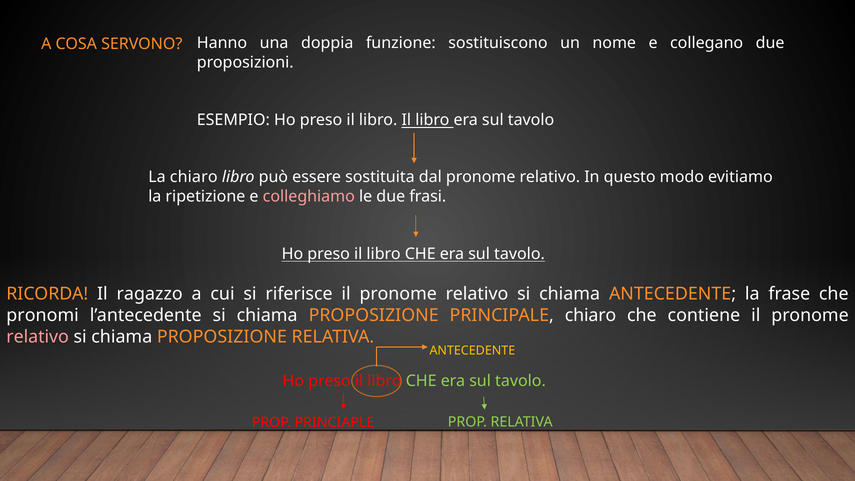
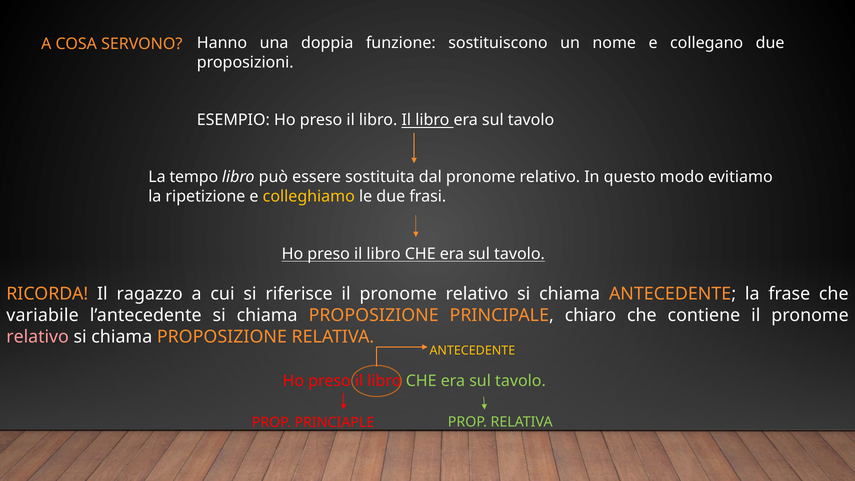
La chiaro: chiaro -> tempo
colleghiamo colour: pink -> yellow
pronomi: pronomi -> variabile
